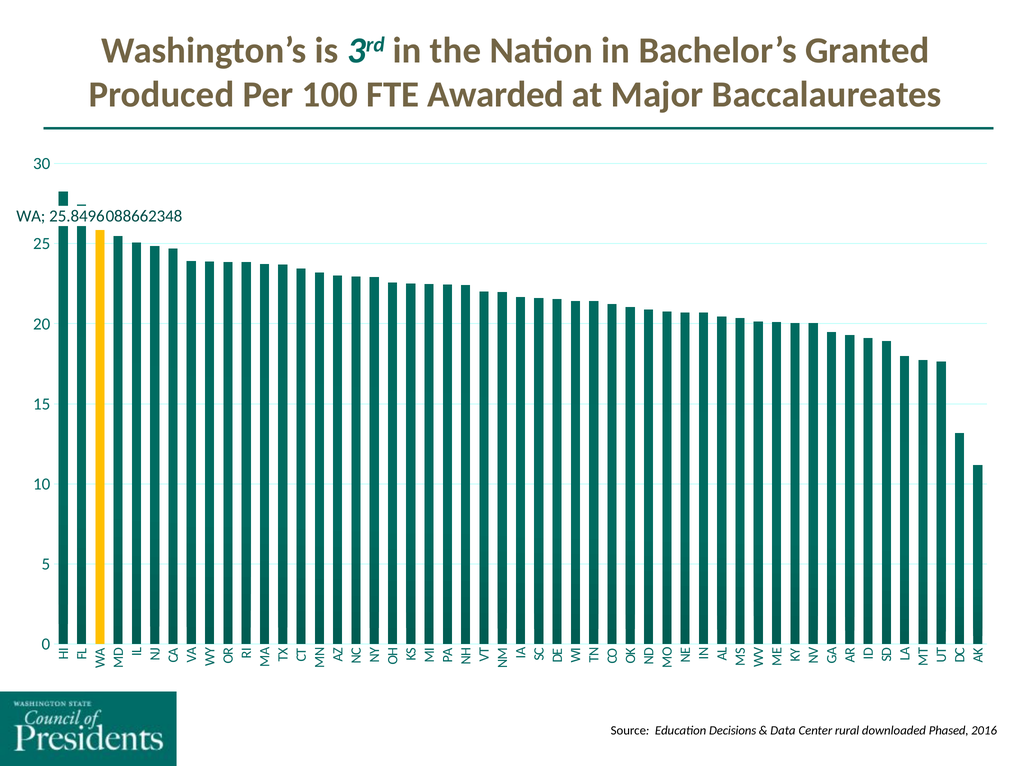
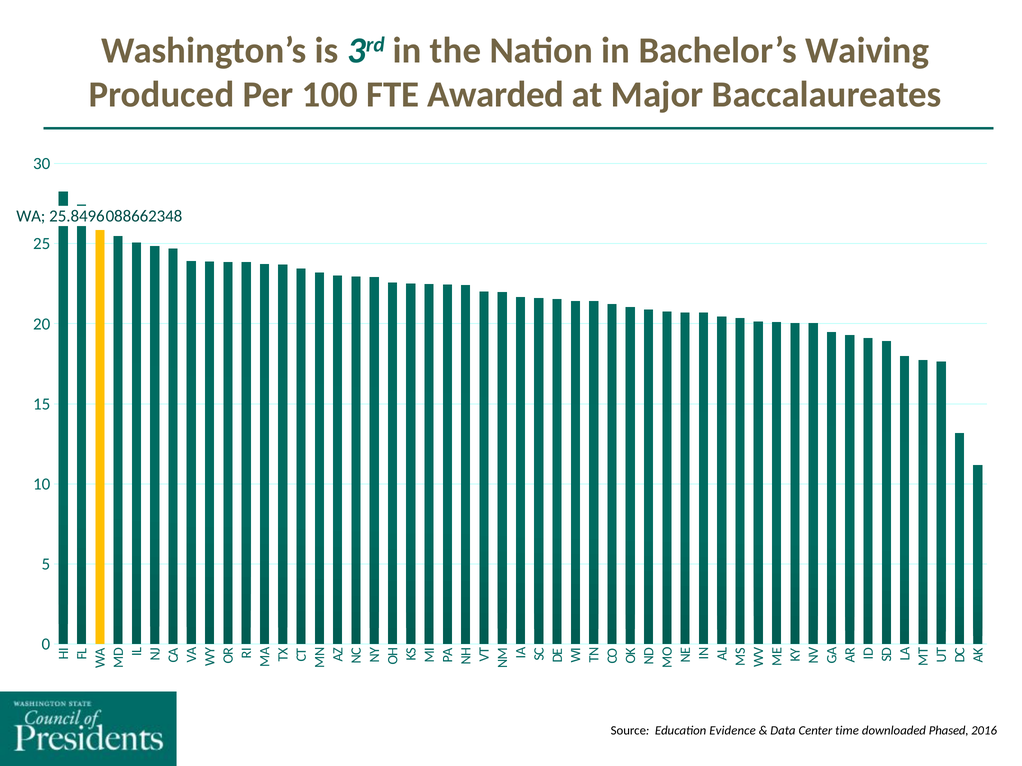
Granted: Granted -> Waiving
Decisions: Decisions -> Evidence
rural: rural -> time
